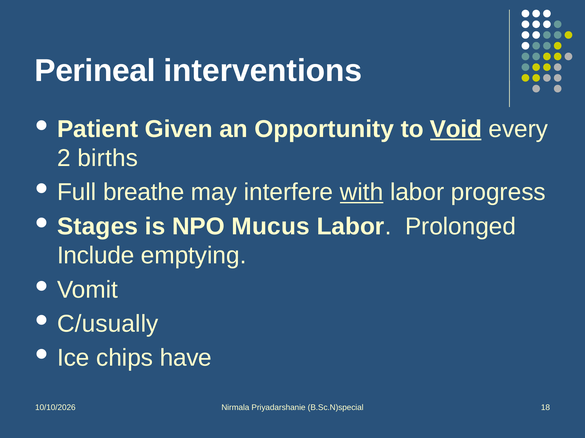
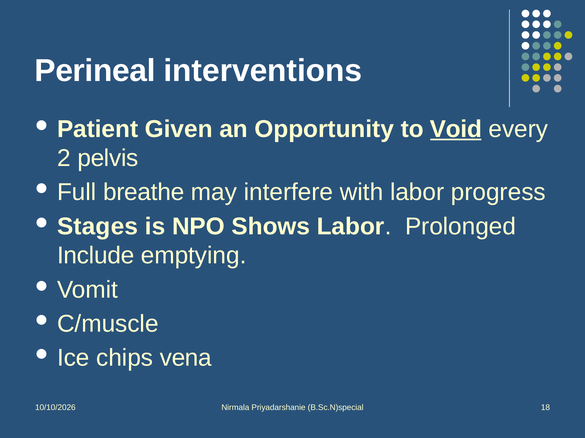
births: births -> pelvis
with underline: present -> none
Mucus: Mucus -> Shows
C/usually: C/usually -> C/muscle
have: have -> vena
